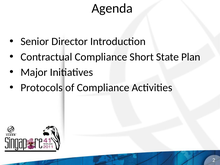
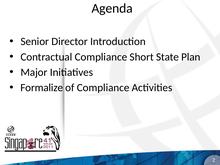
Protocols: Protocols -> Formalize
